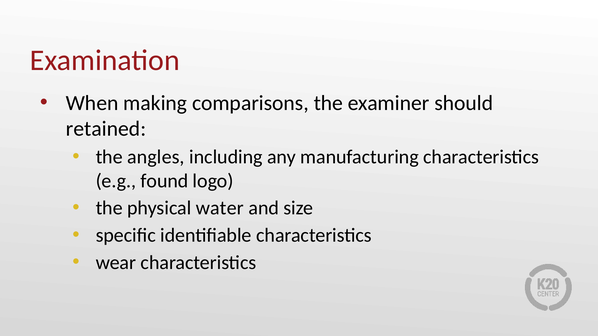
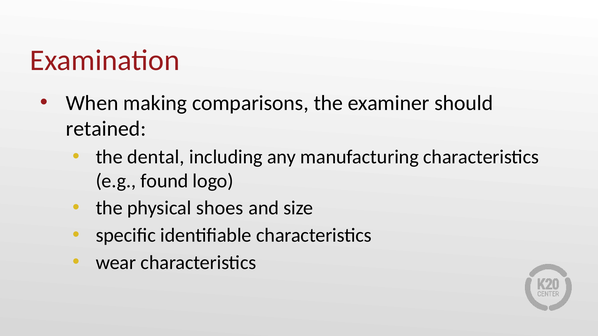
angles: angles -> dental
water: water -> shoes
